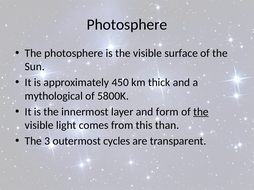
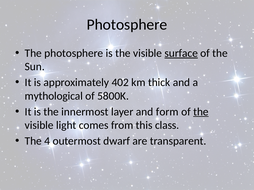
surface underline: none -> present
450: 450 -> 402
than: than -> class
3: 3 -> 4
cycles: cycles -> dwarf
